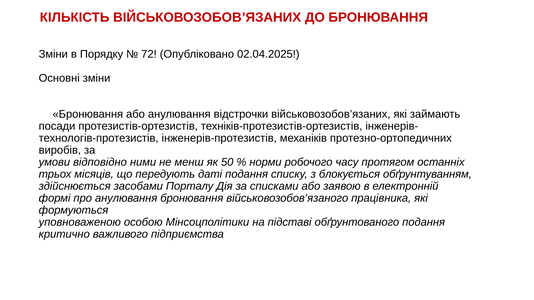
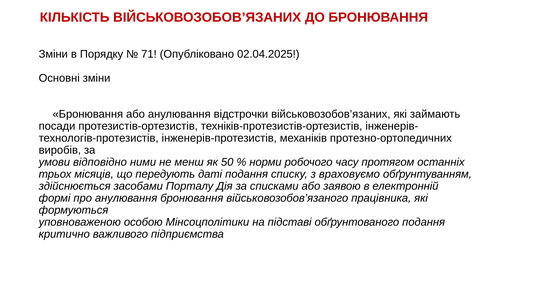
72: 72 -> 71
блокується: блокується -> враховуємо
